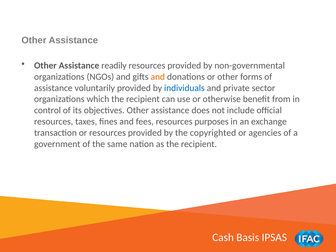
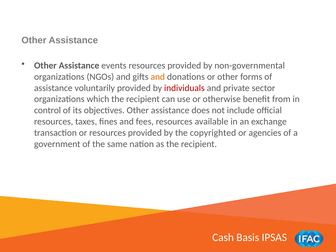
readily: readily -> events
individuals colour: blue -> red
purposes: purposes -> available
